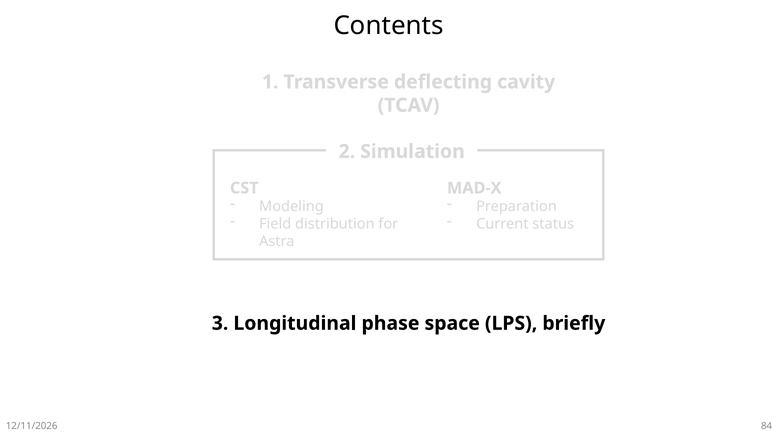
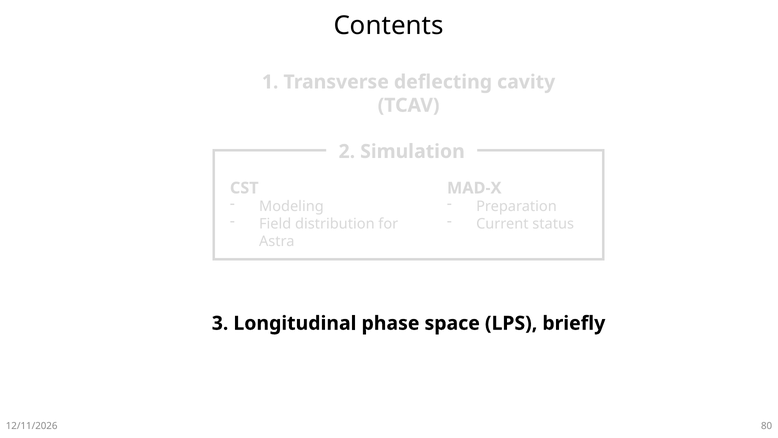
84: 84 -> 80
